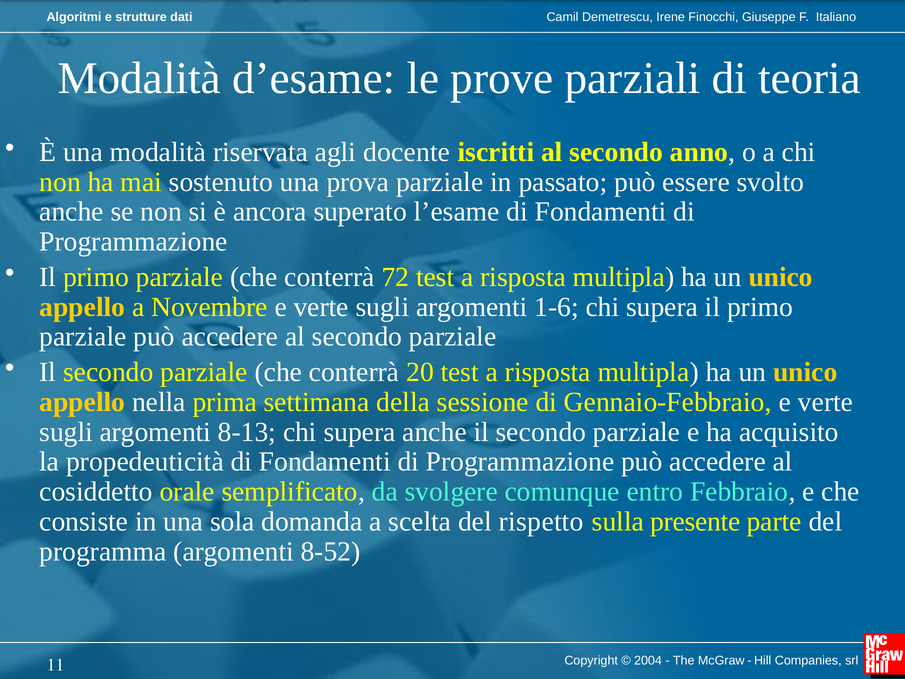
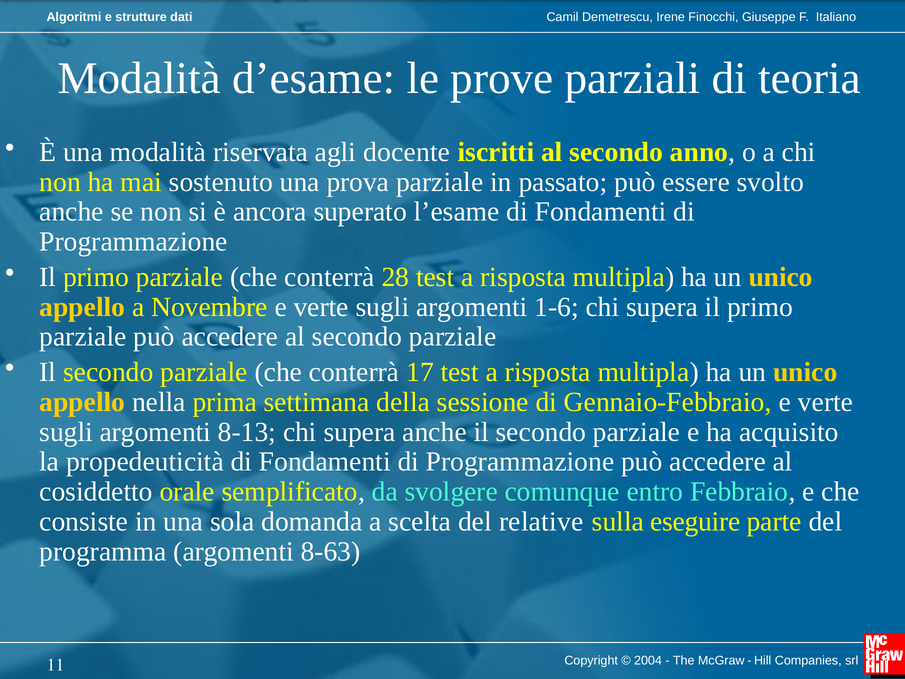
72: 72 -> 28
20: 20 -> 17
rispetto: rispetto -> relative
presente: presente -> eseguire
8-52: 8-52 -> 8-63
